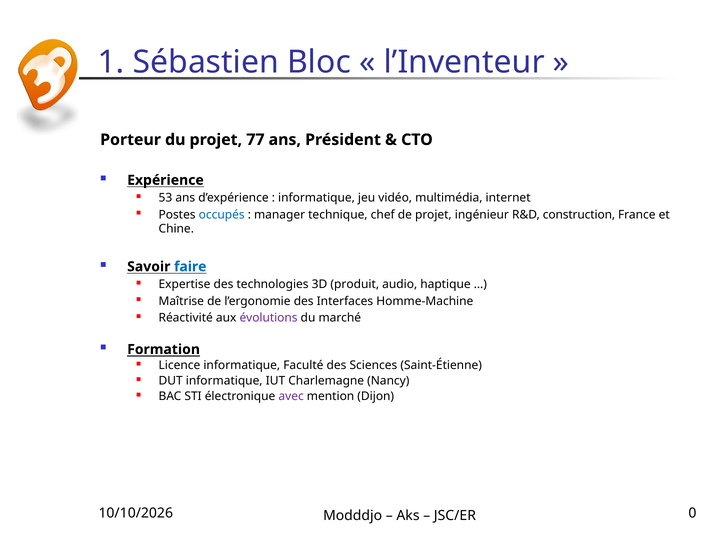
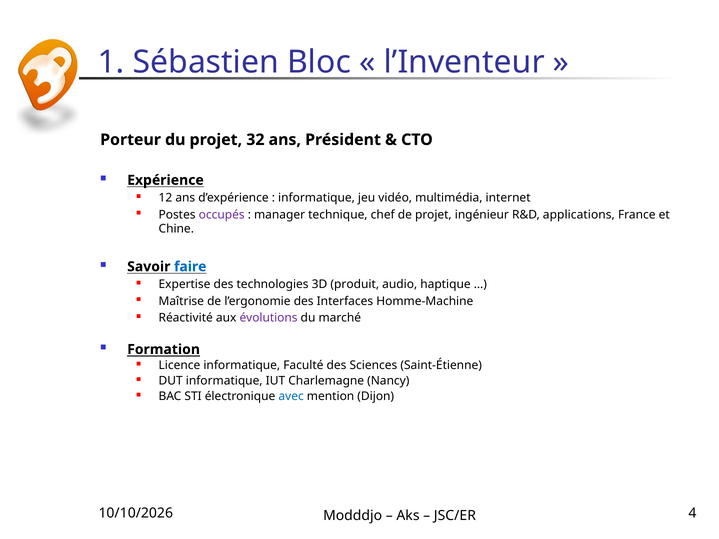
77: 77 -> 32
53: 53 -> 12
occupés colour: blue -> purple
construction: construction -> applications
avec colour: purple -> blue
0: 0 -> 4
